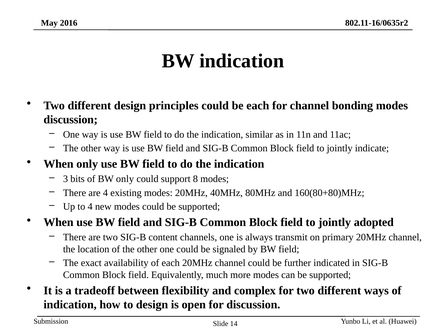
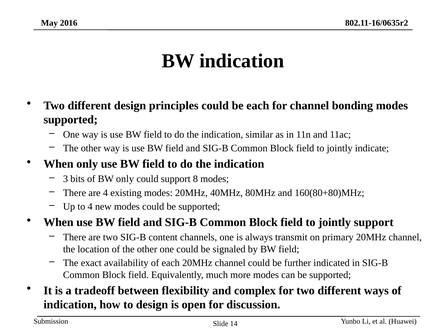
discussion at (71, 119): discussion -> supported
jointly adopted: adopted -> support
